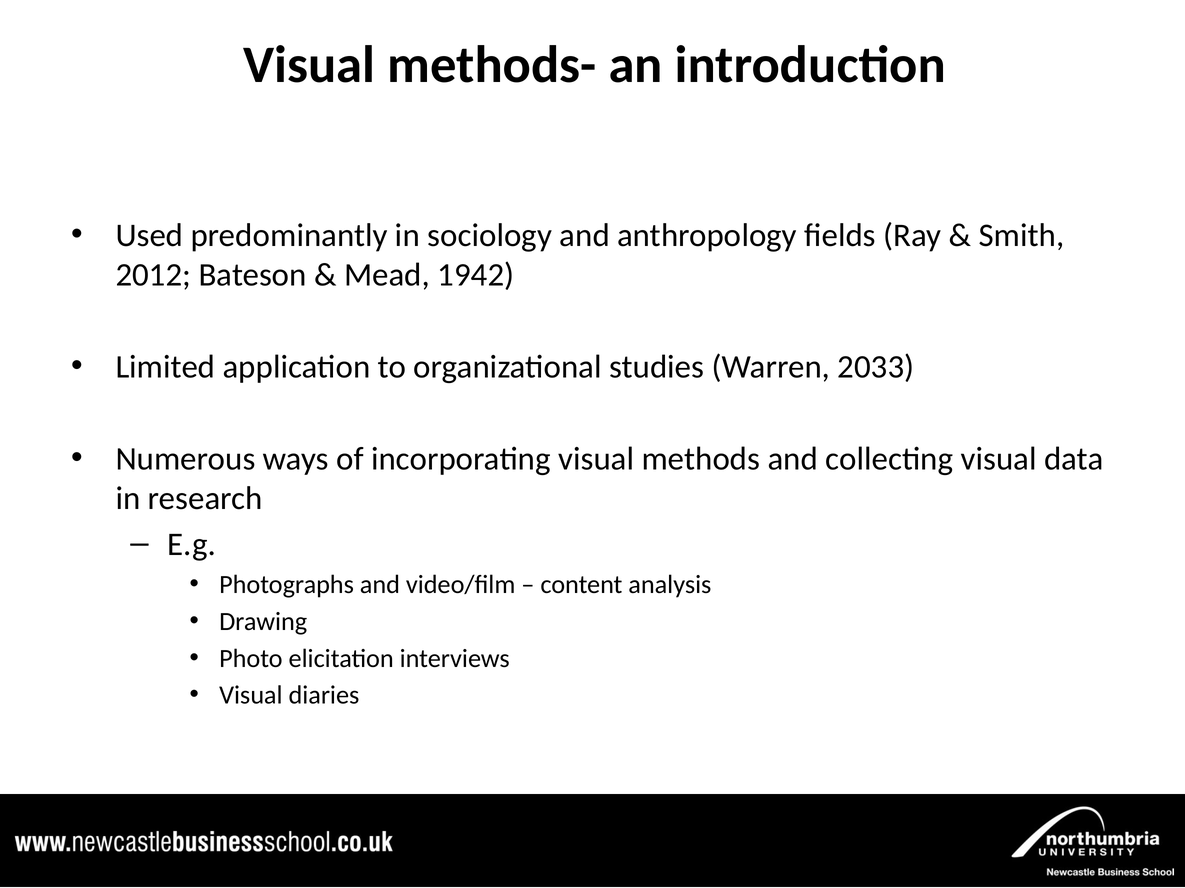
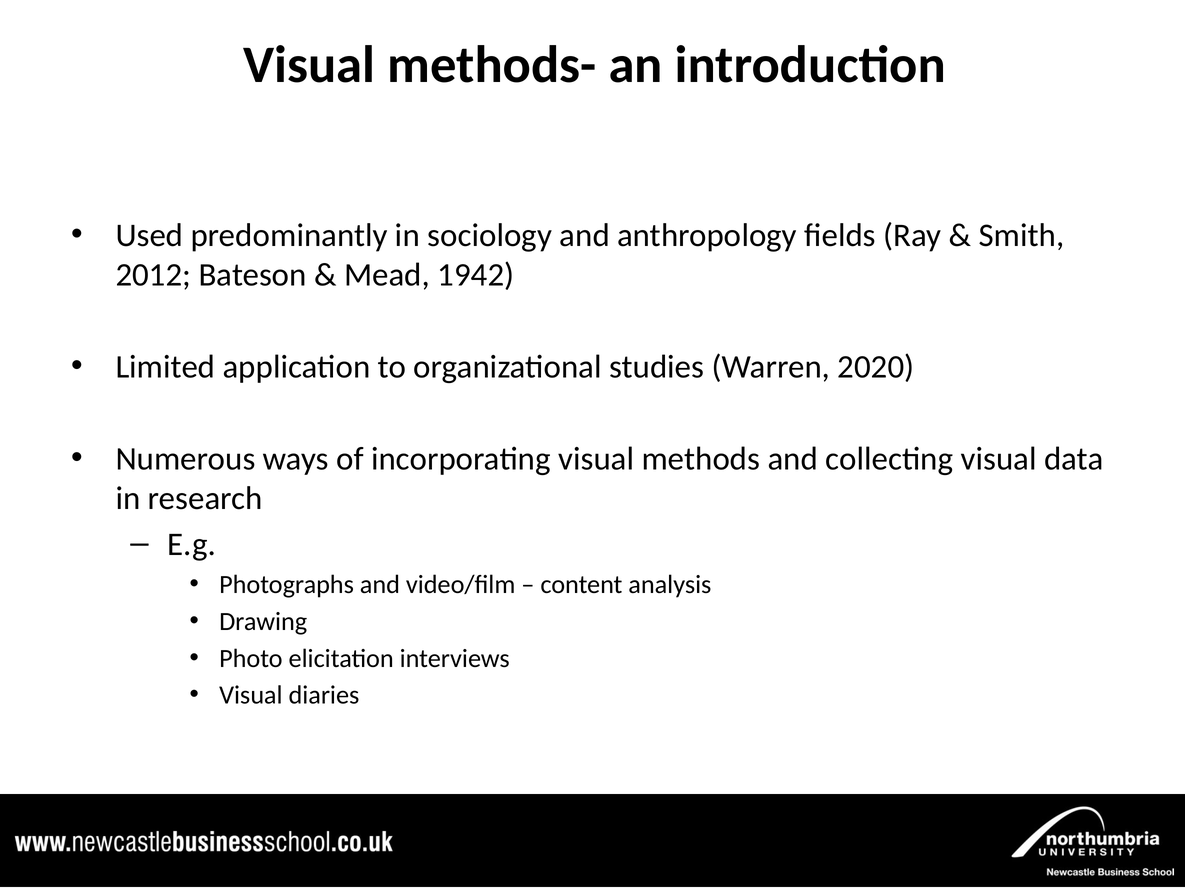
2033: 2033 -> 2020
